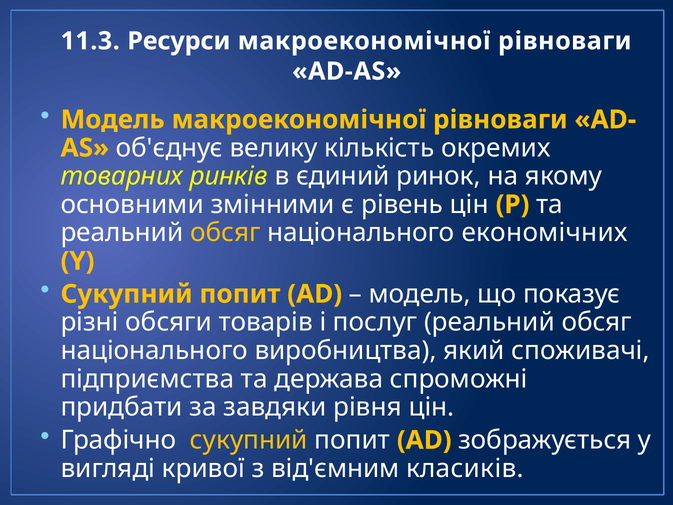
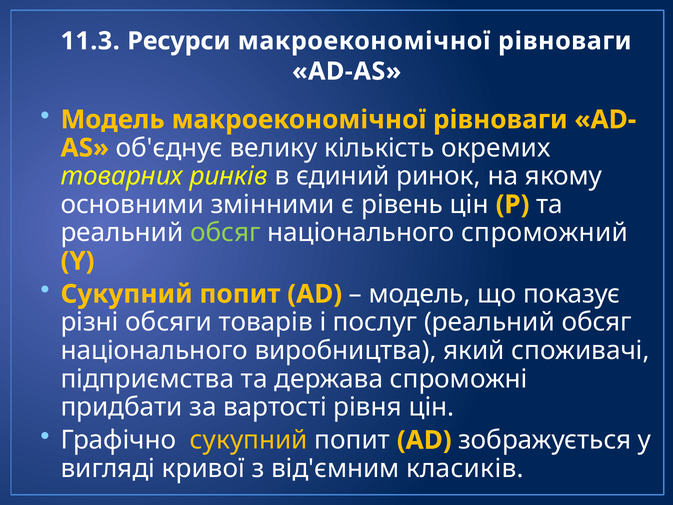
обсяг at (225, 233) colour: yellow -> light green
економічних: економічних -> спроможний
завдяки: завдяки -> вартості
